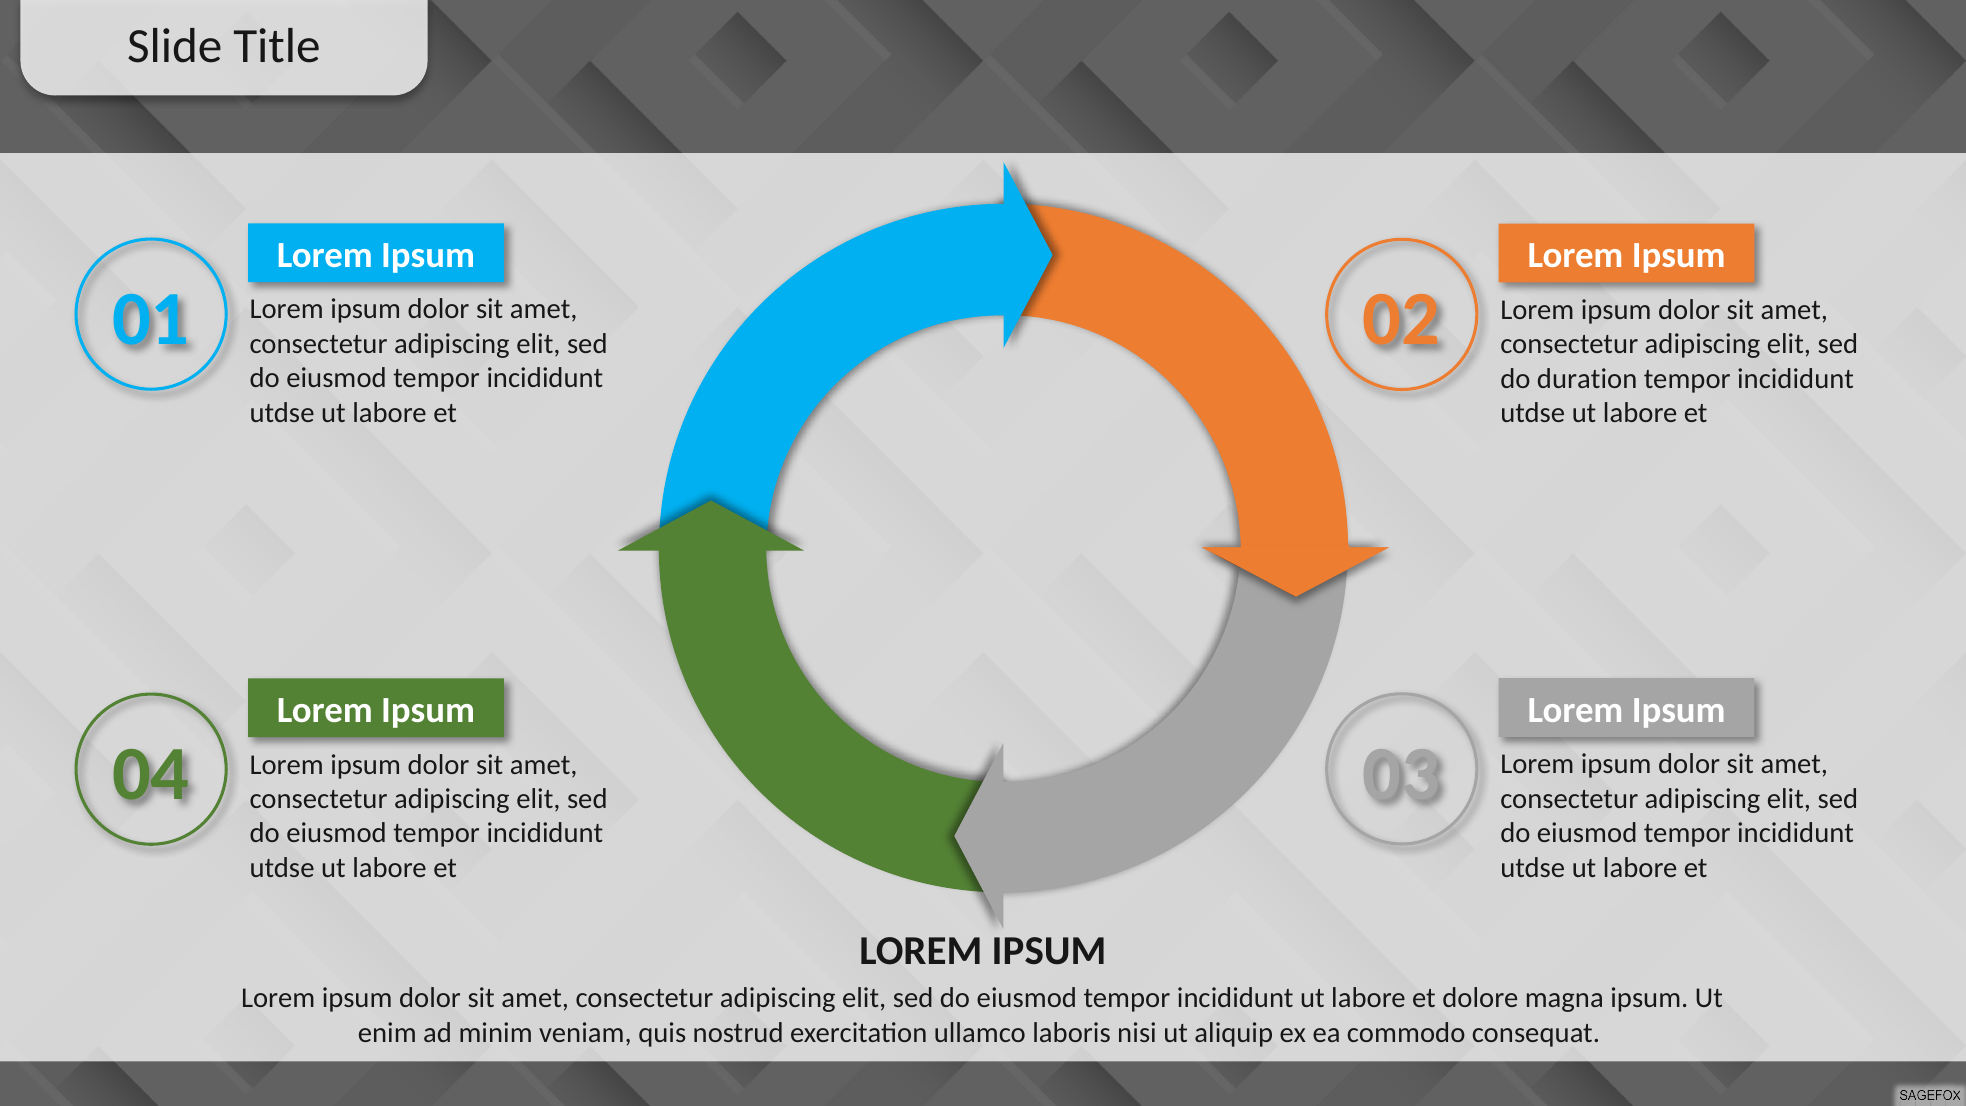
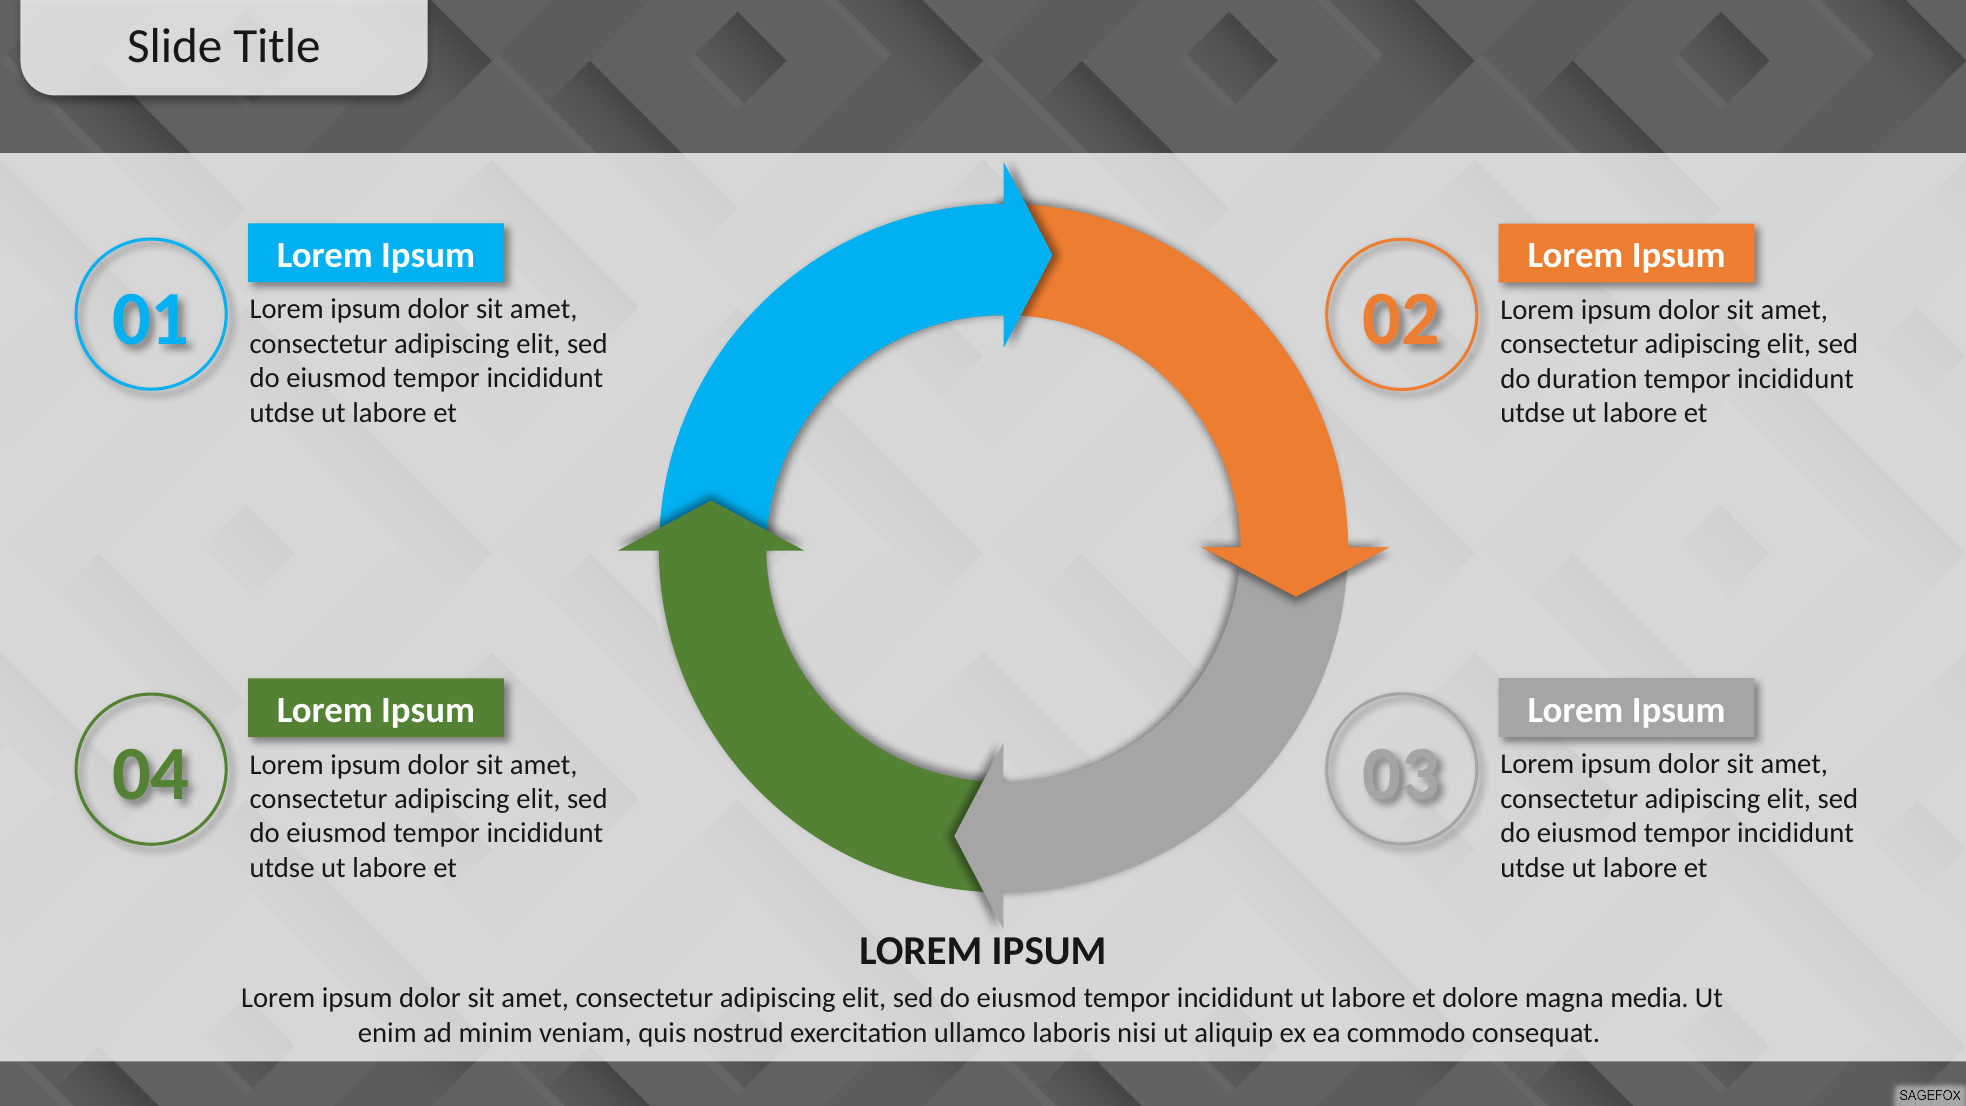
magna ipsum: ipsum -> media
